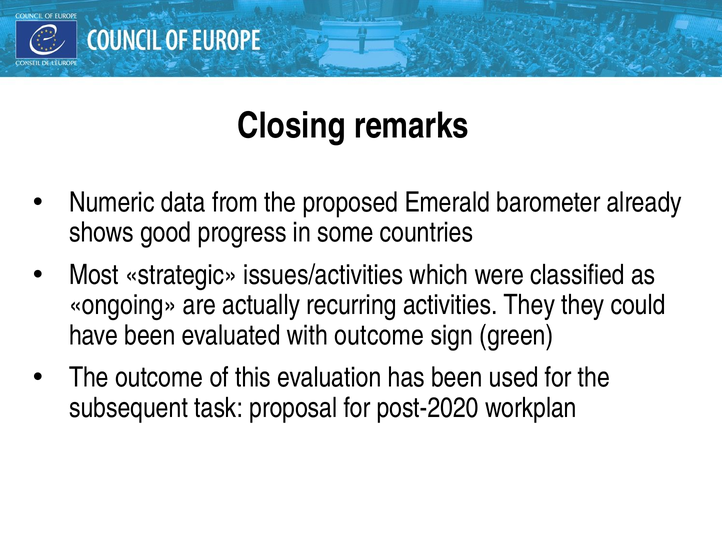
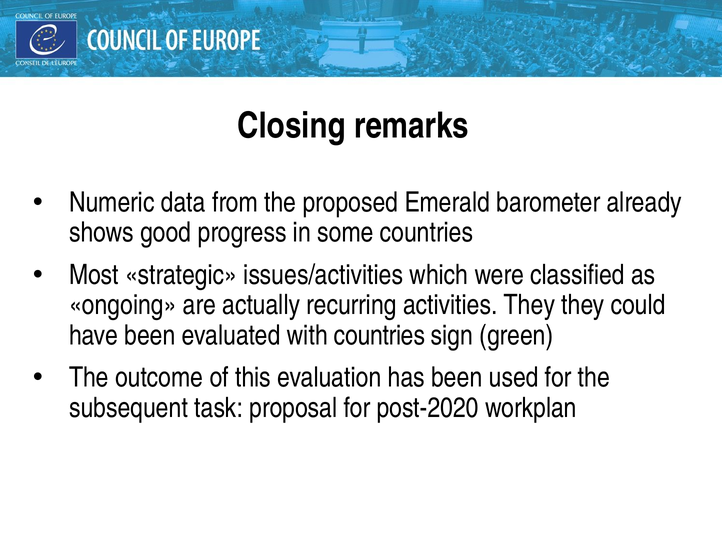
with outcome: outcome -> countries
